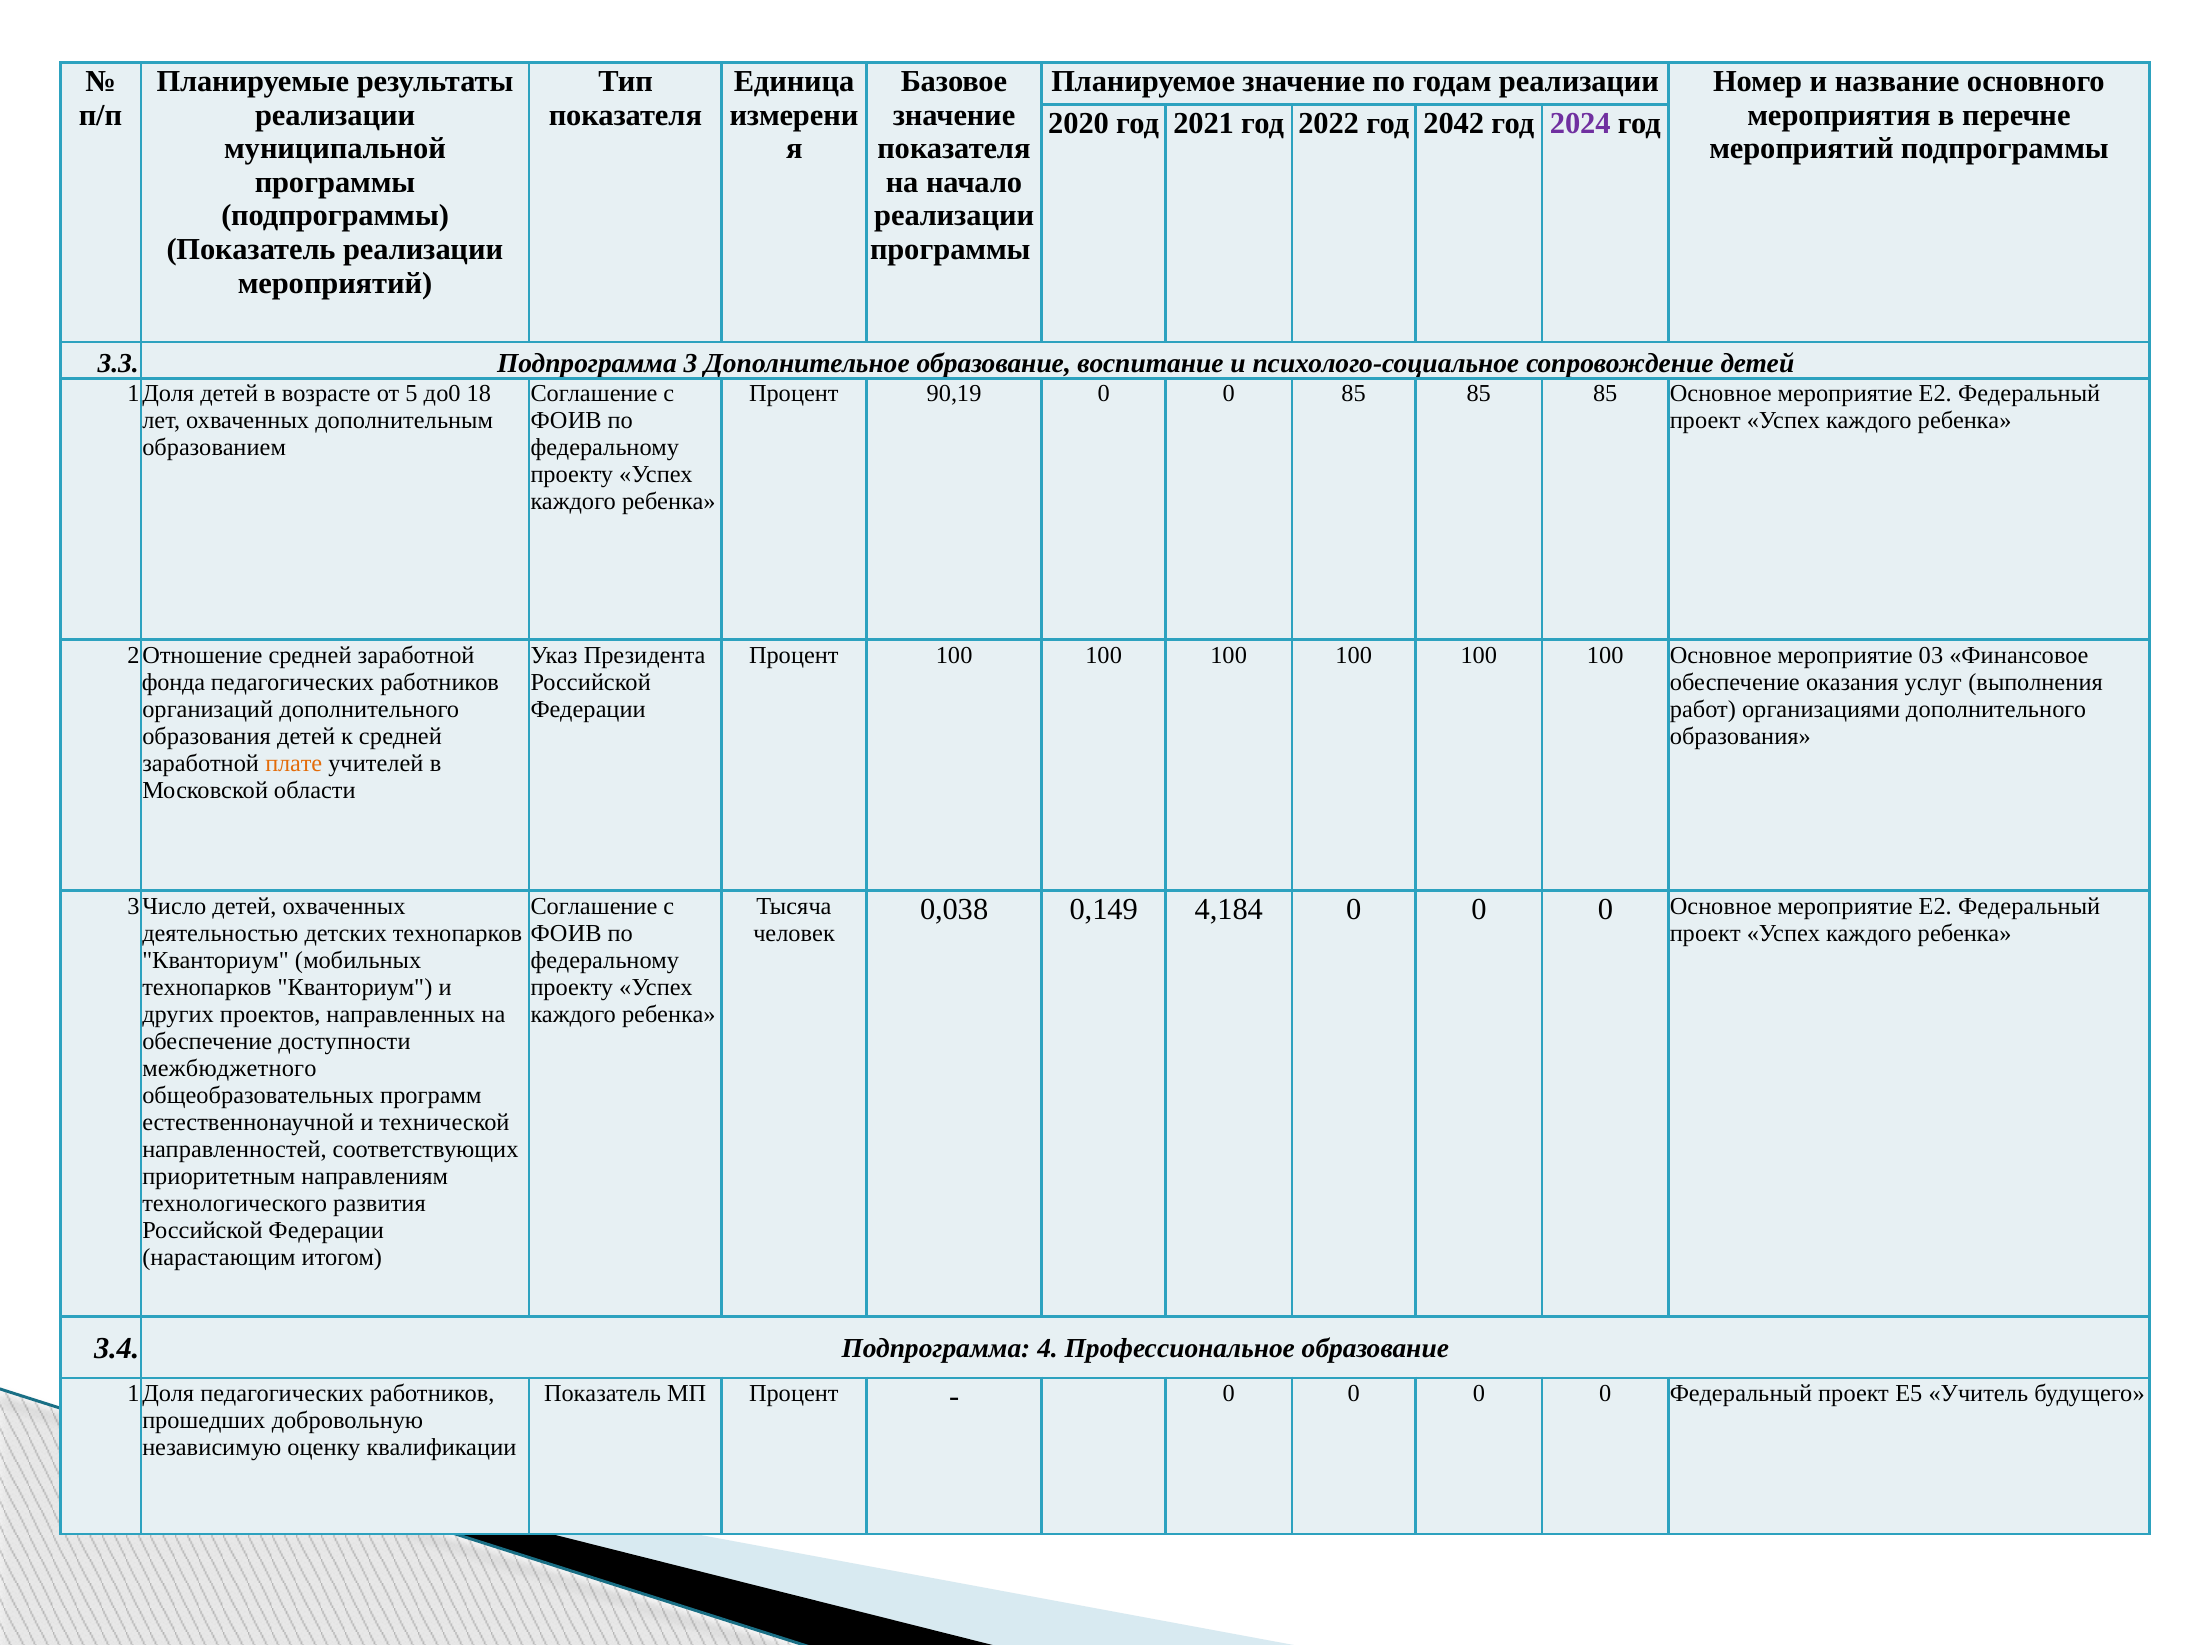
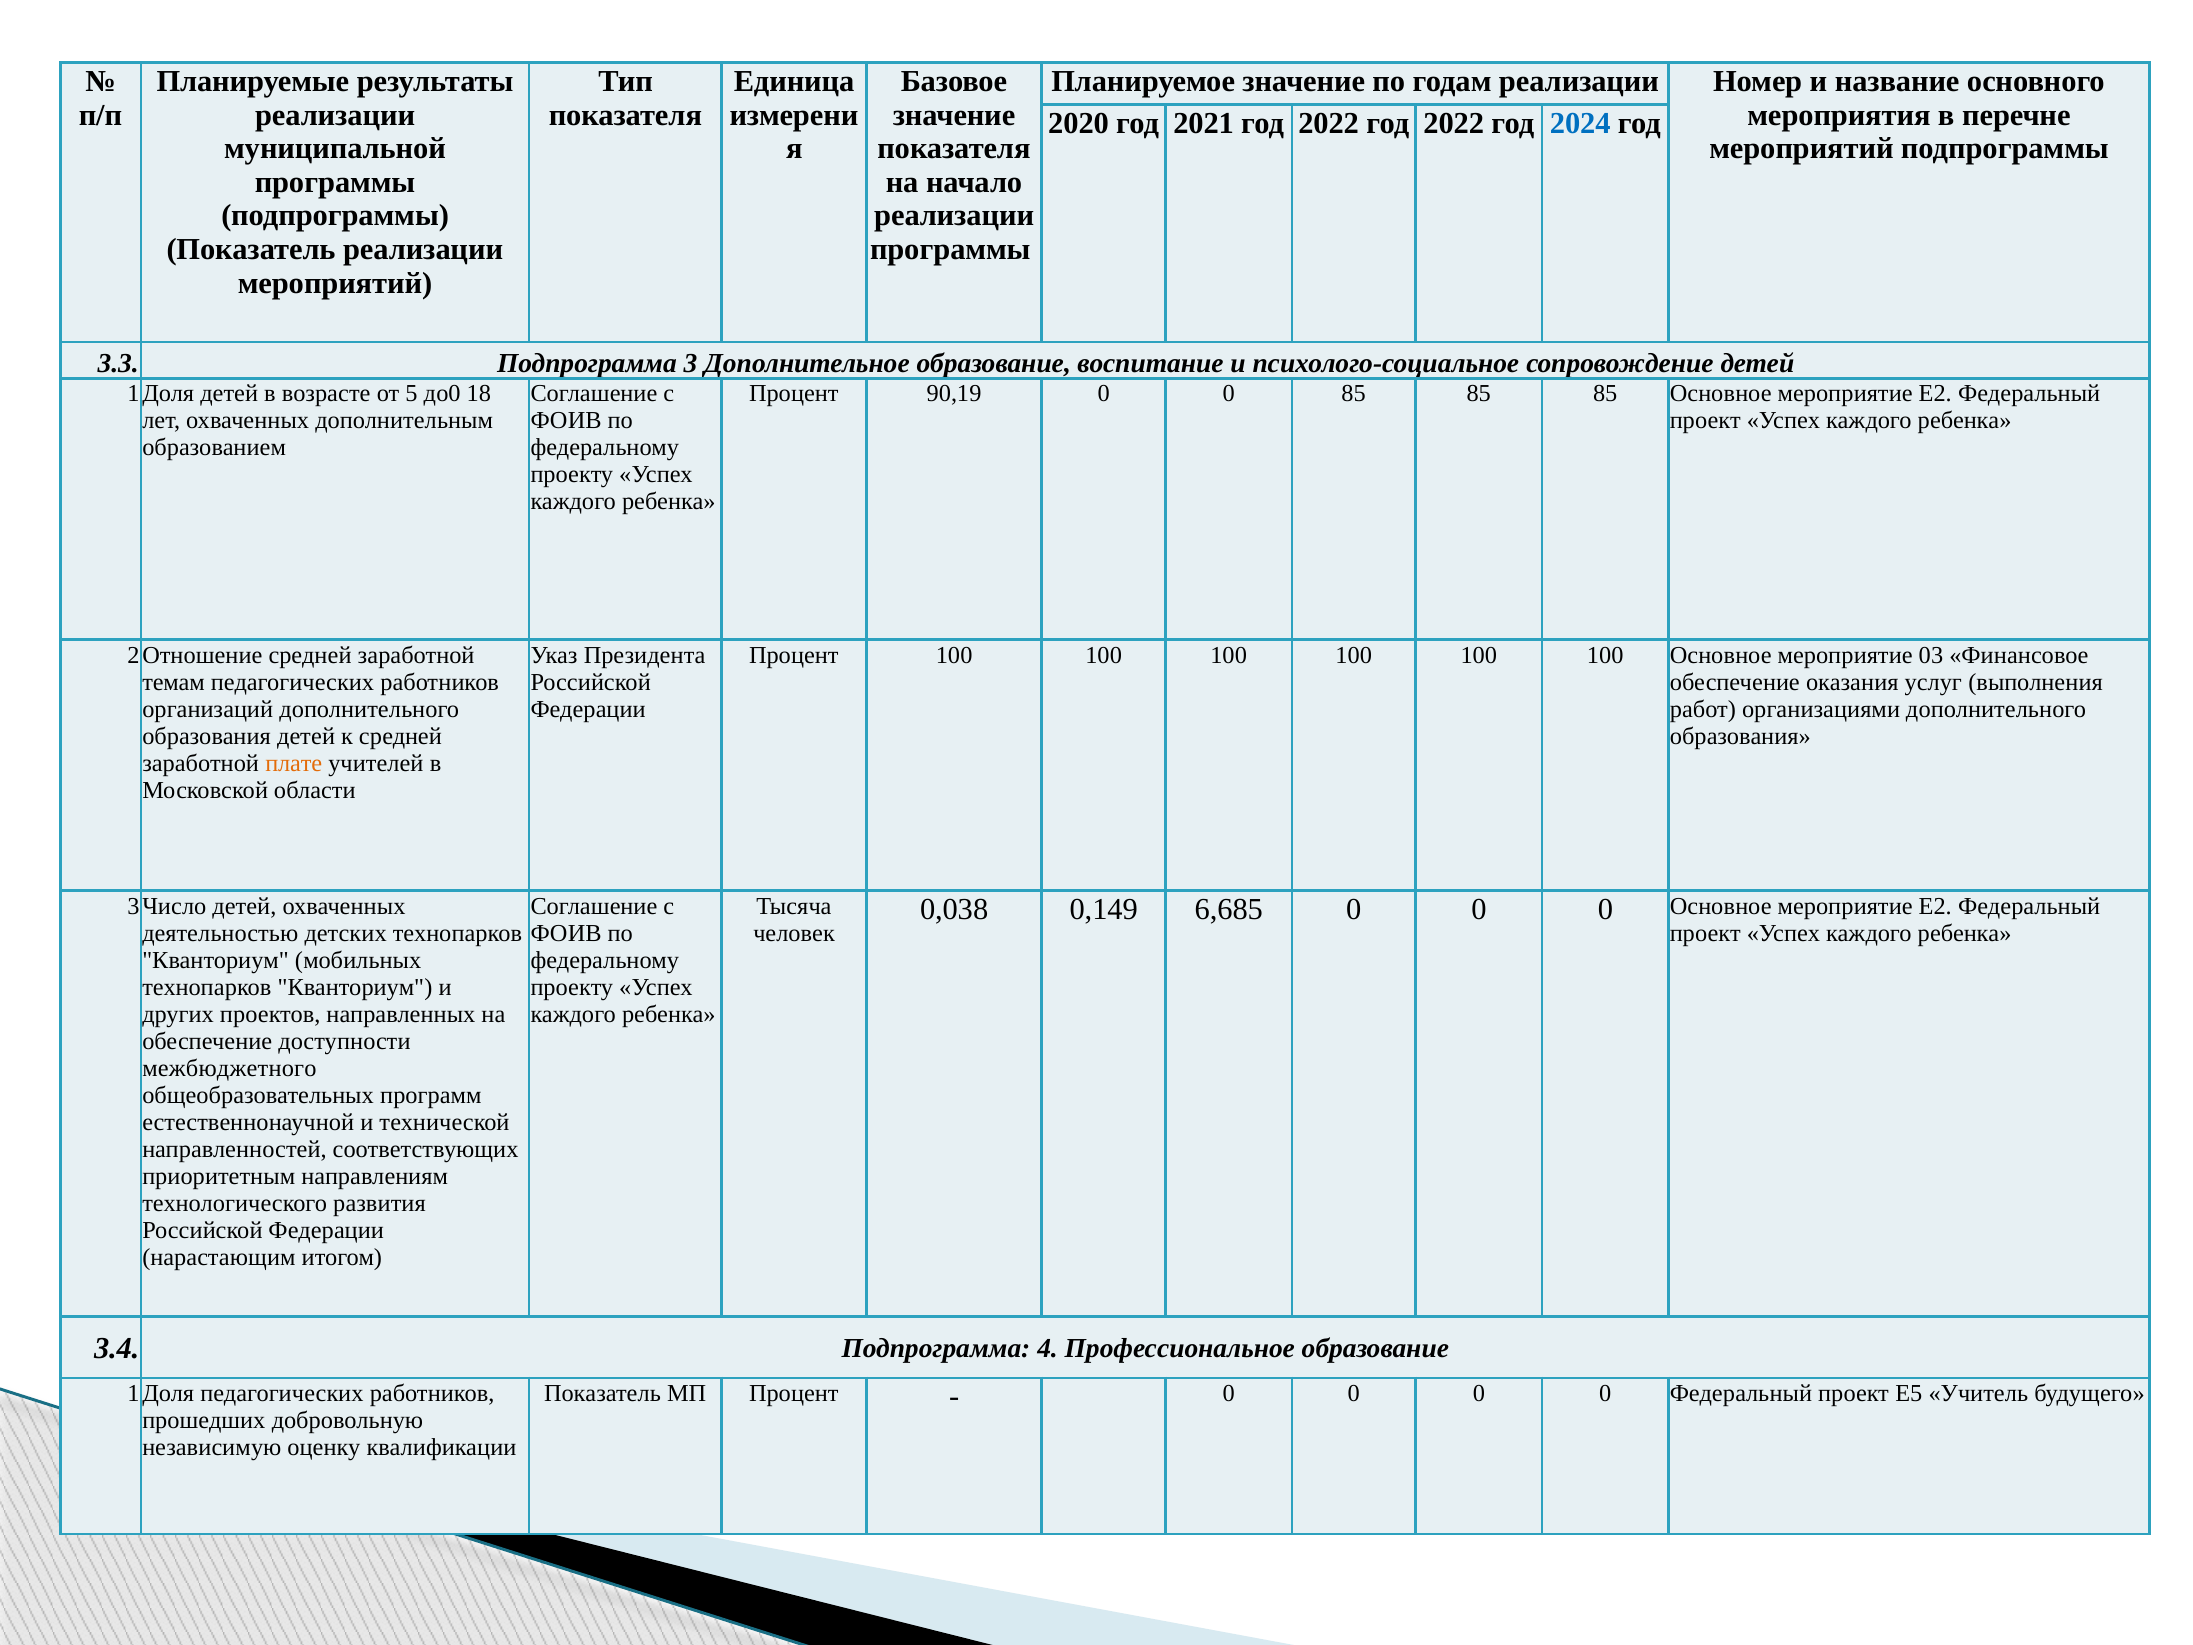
2022 год 2042: 2042 -> 2022
2024 colour: purple -> blue
фонда: фонда -> темам
4,184: 4,184 -> 6,685
